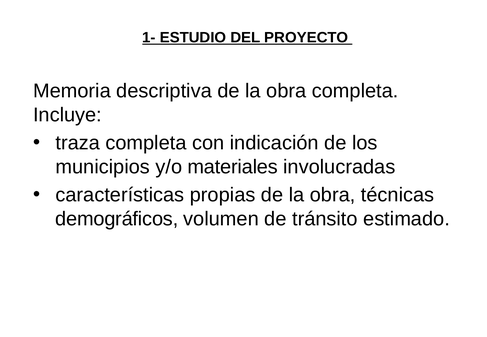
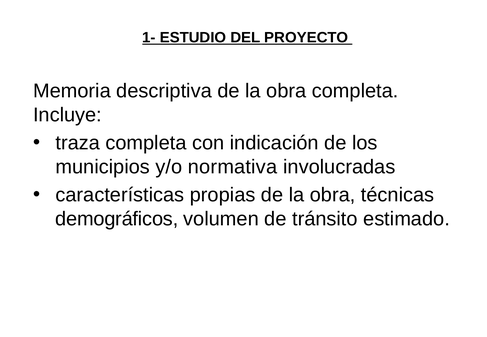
materiales: materiales -> normativa
